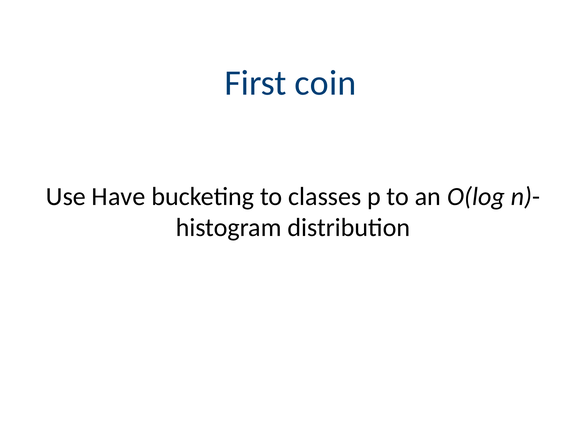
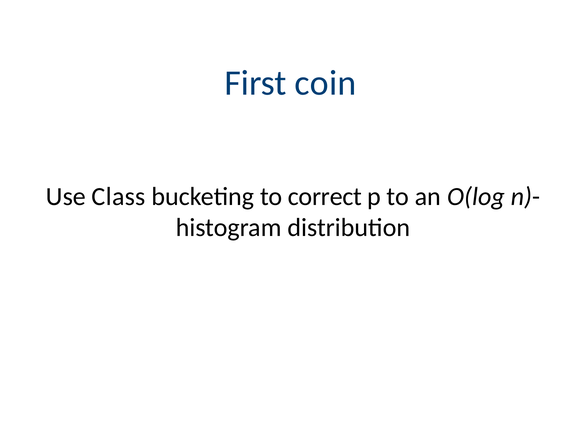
Have: Have -> Class
classes: classes -> correct
